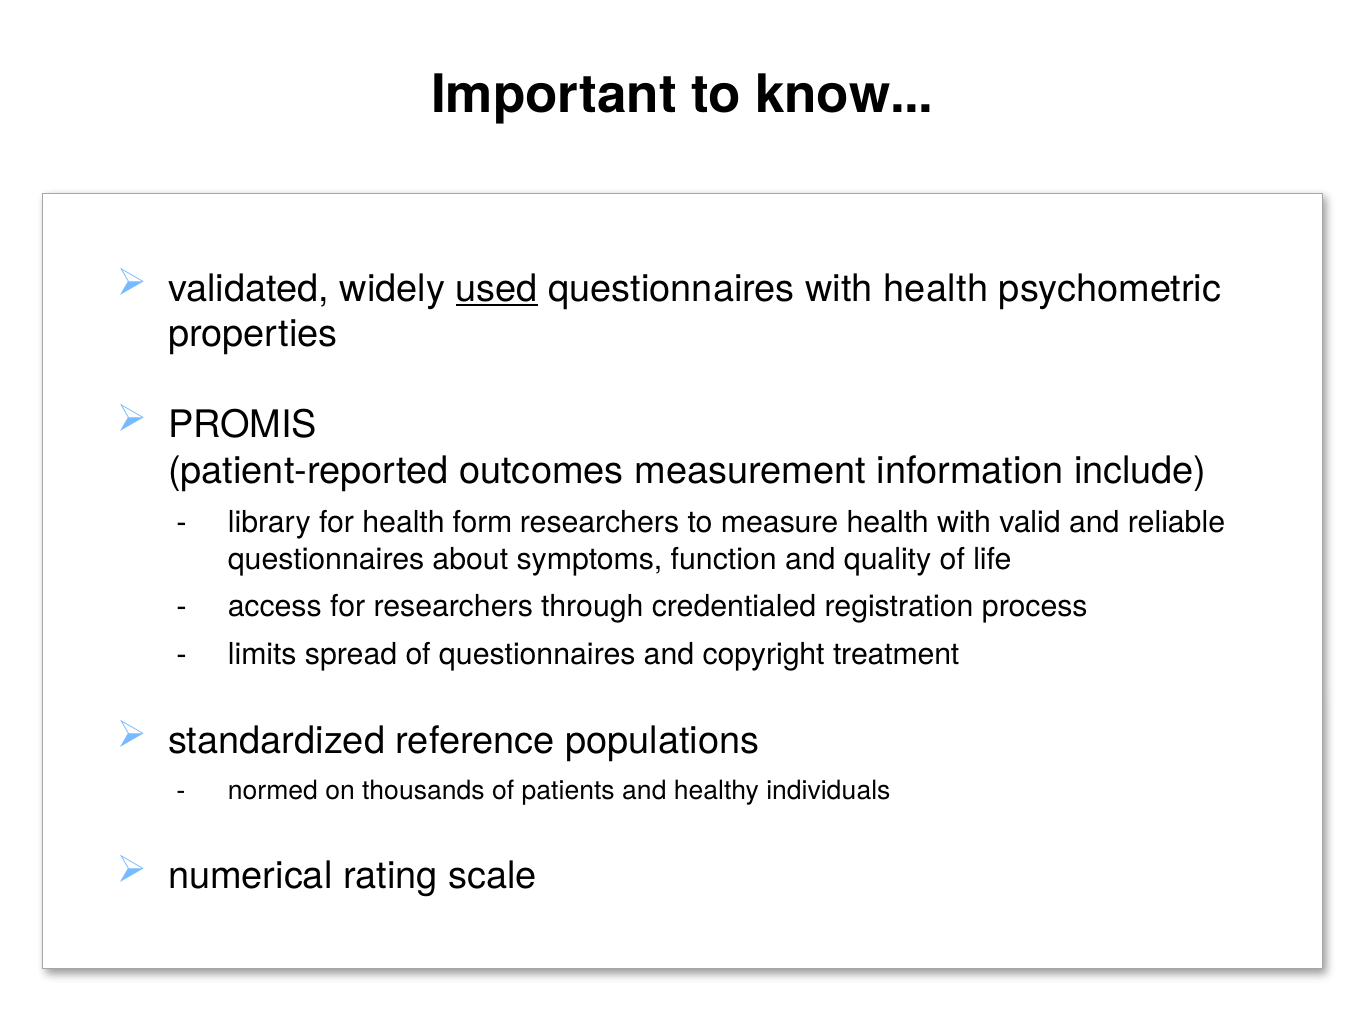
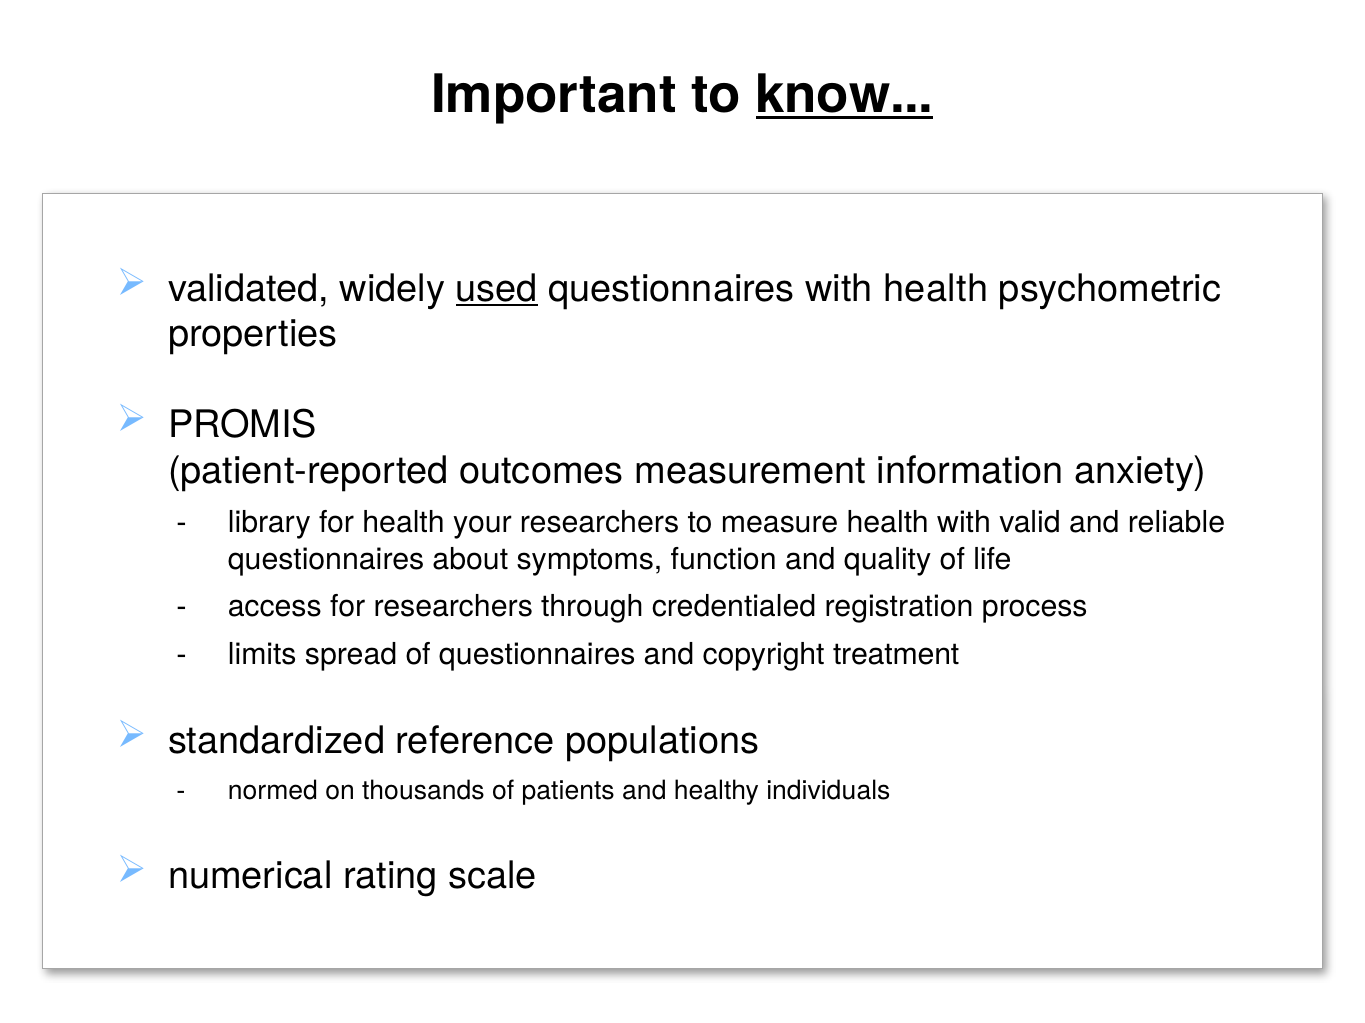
know underline: none -> present
include: include -> anxiety
form: form -> your
